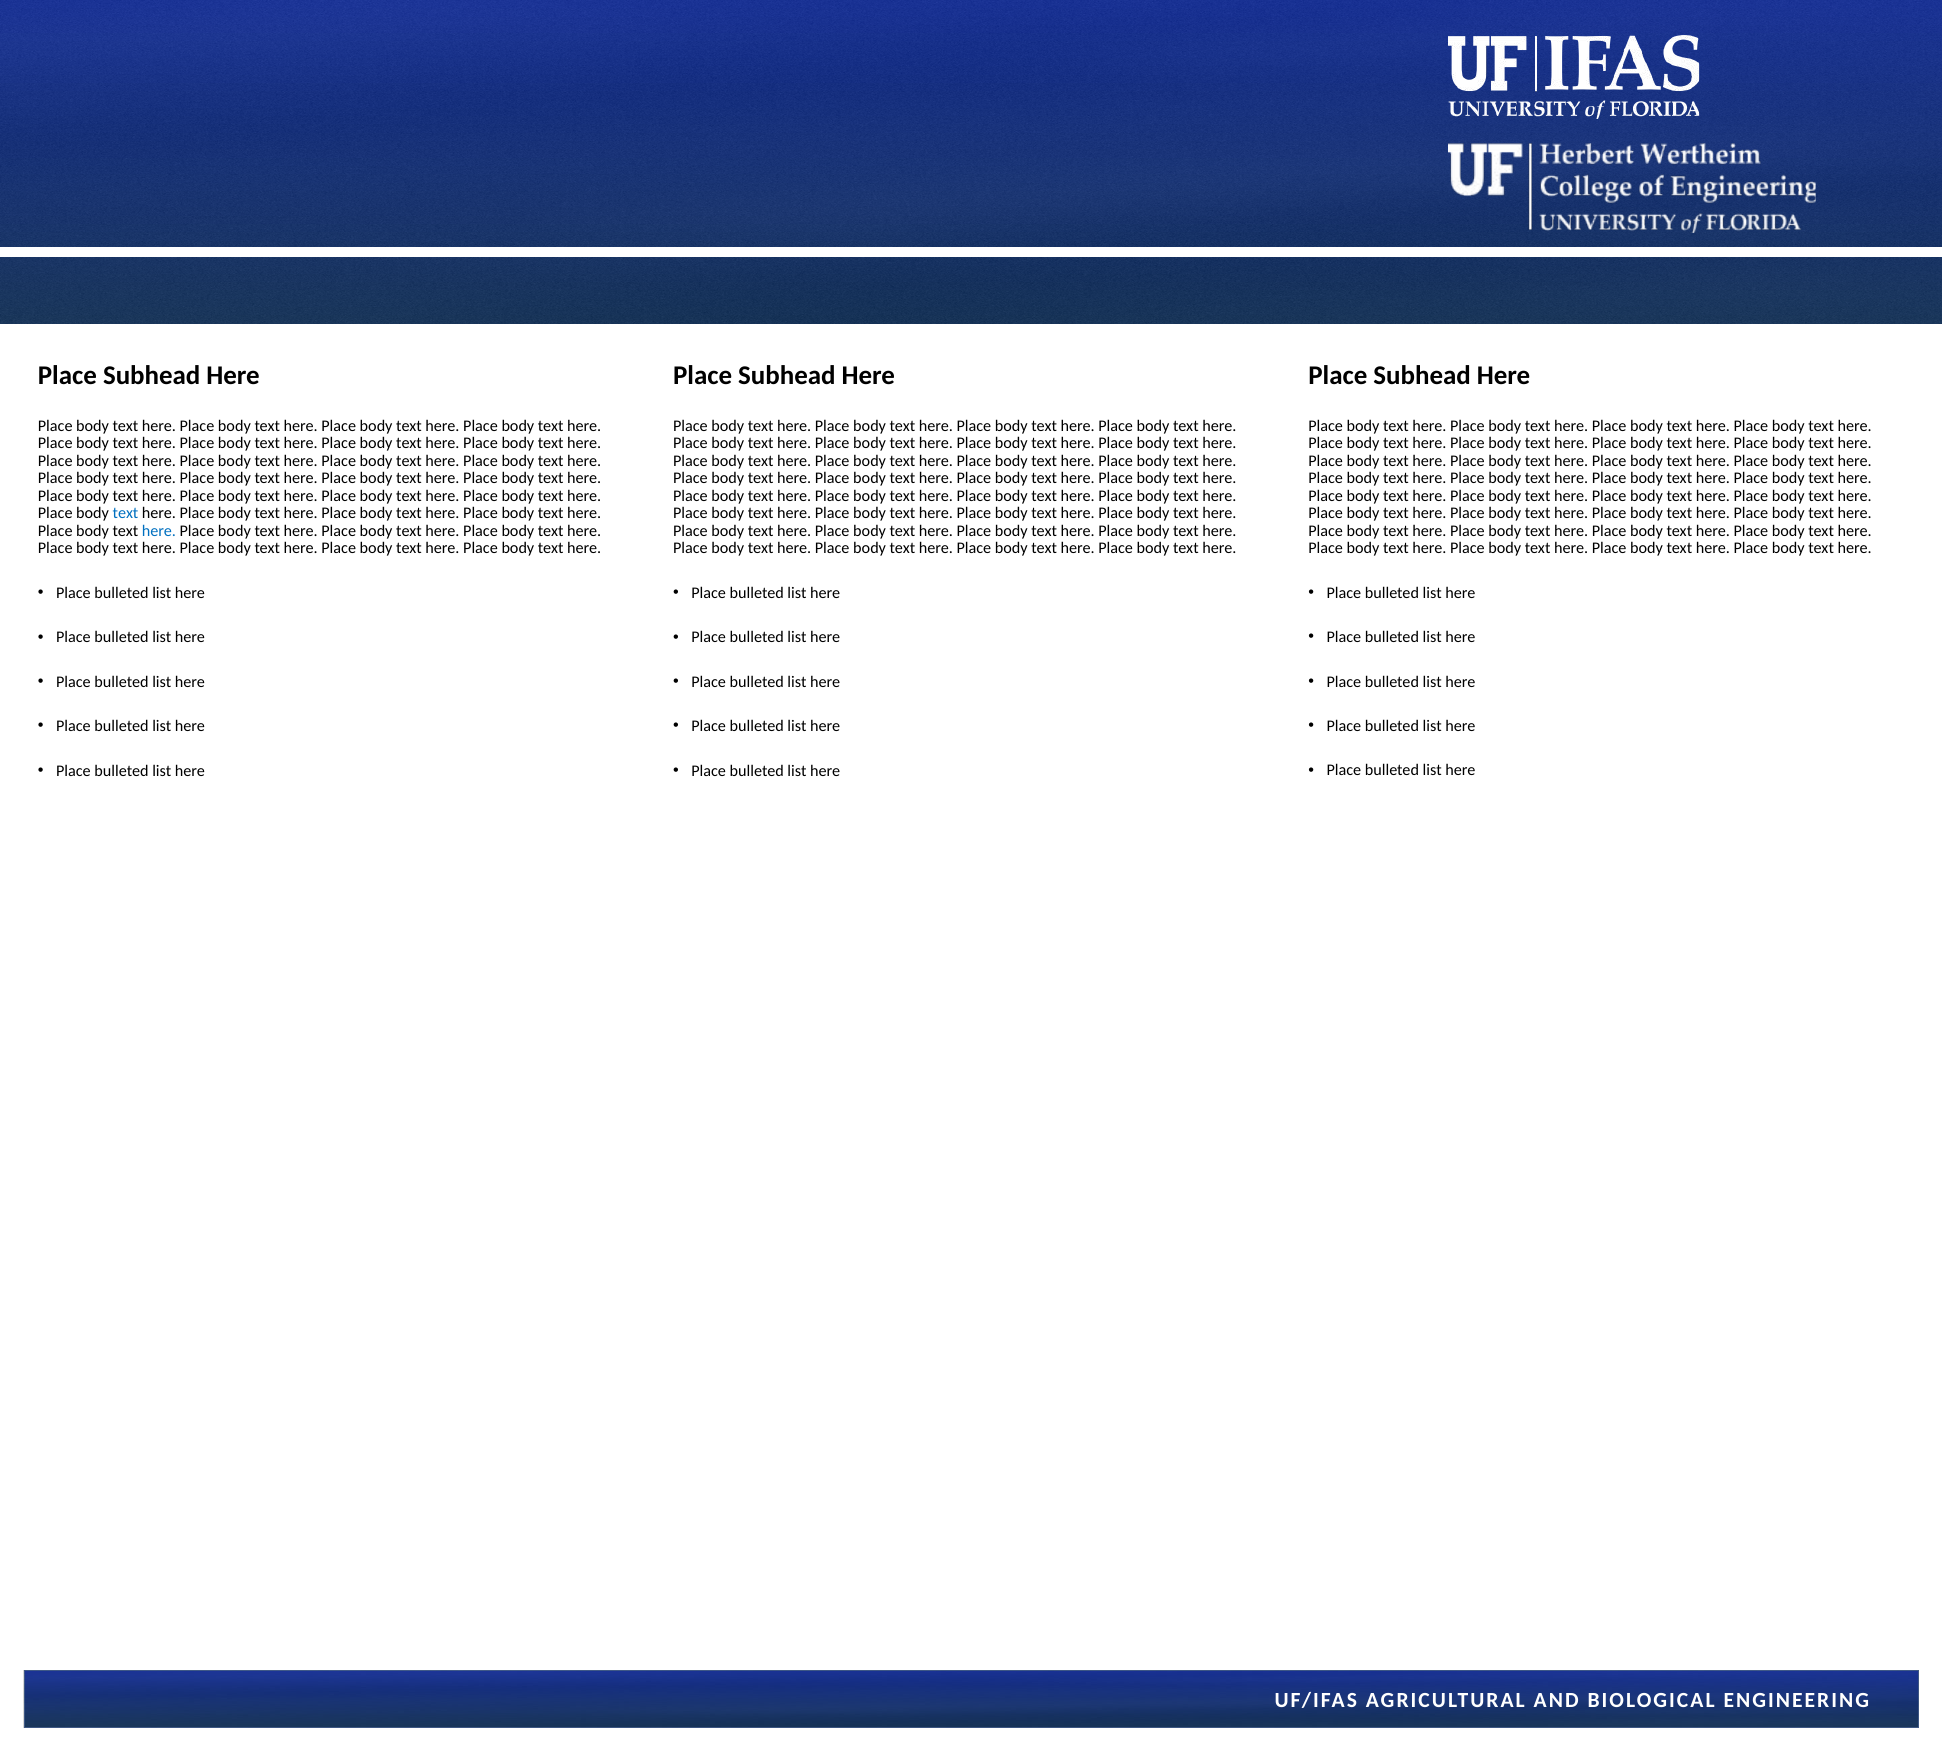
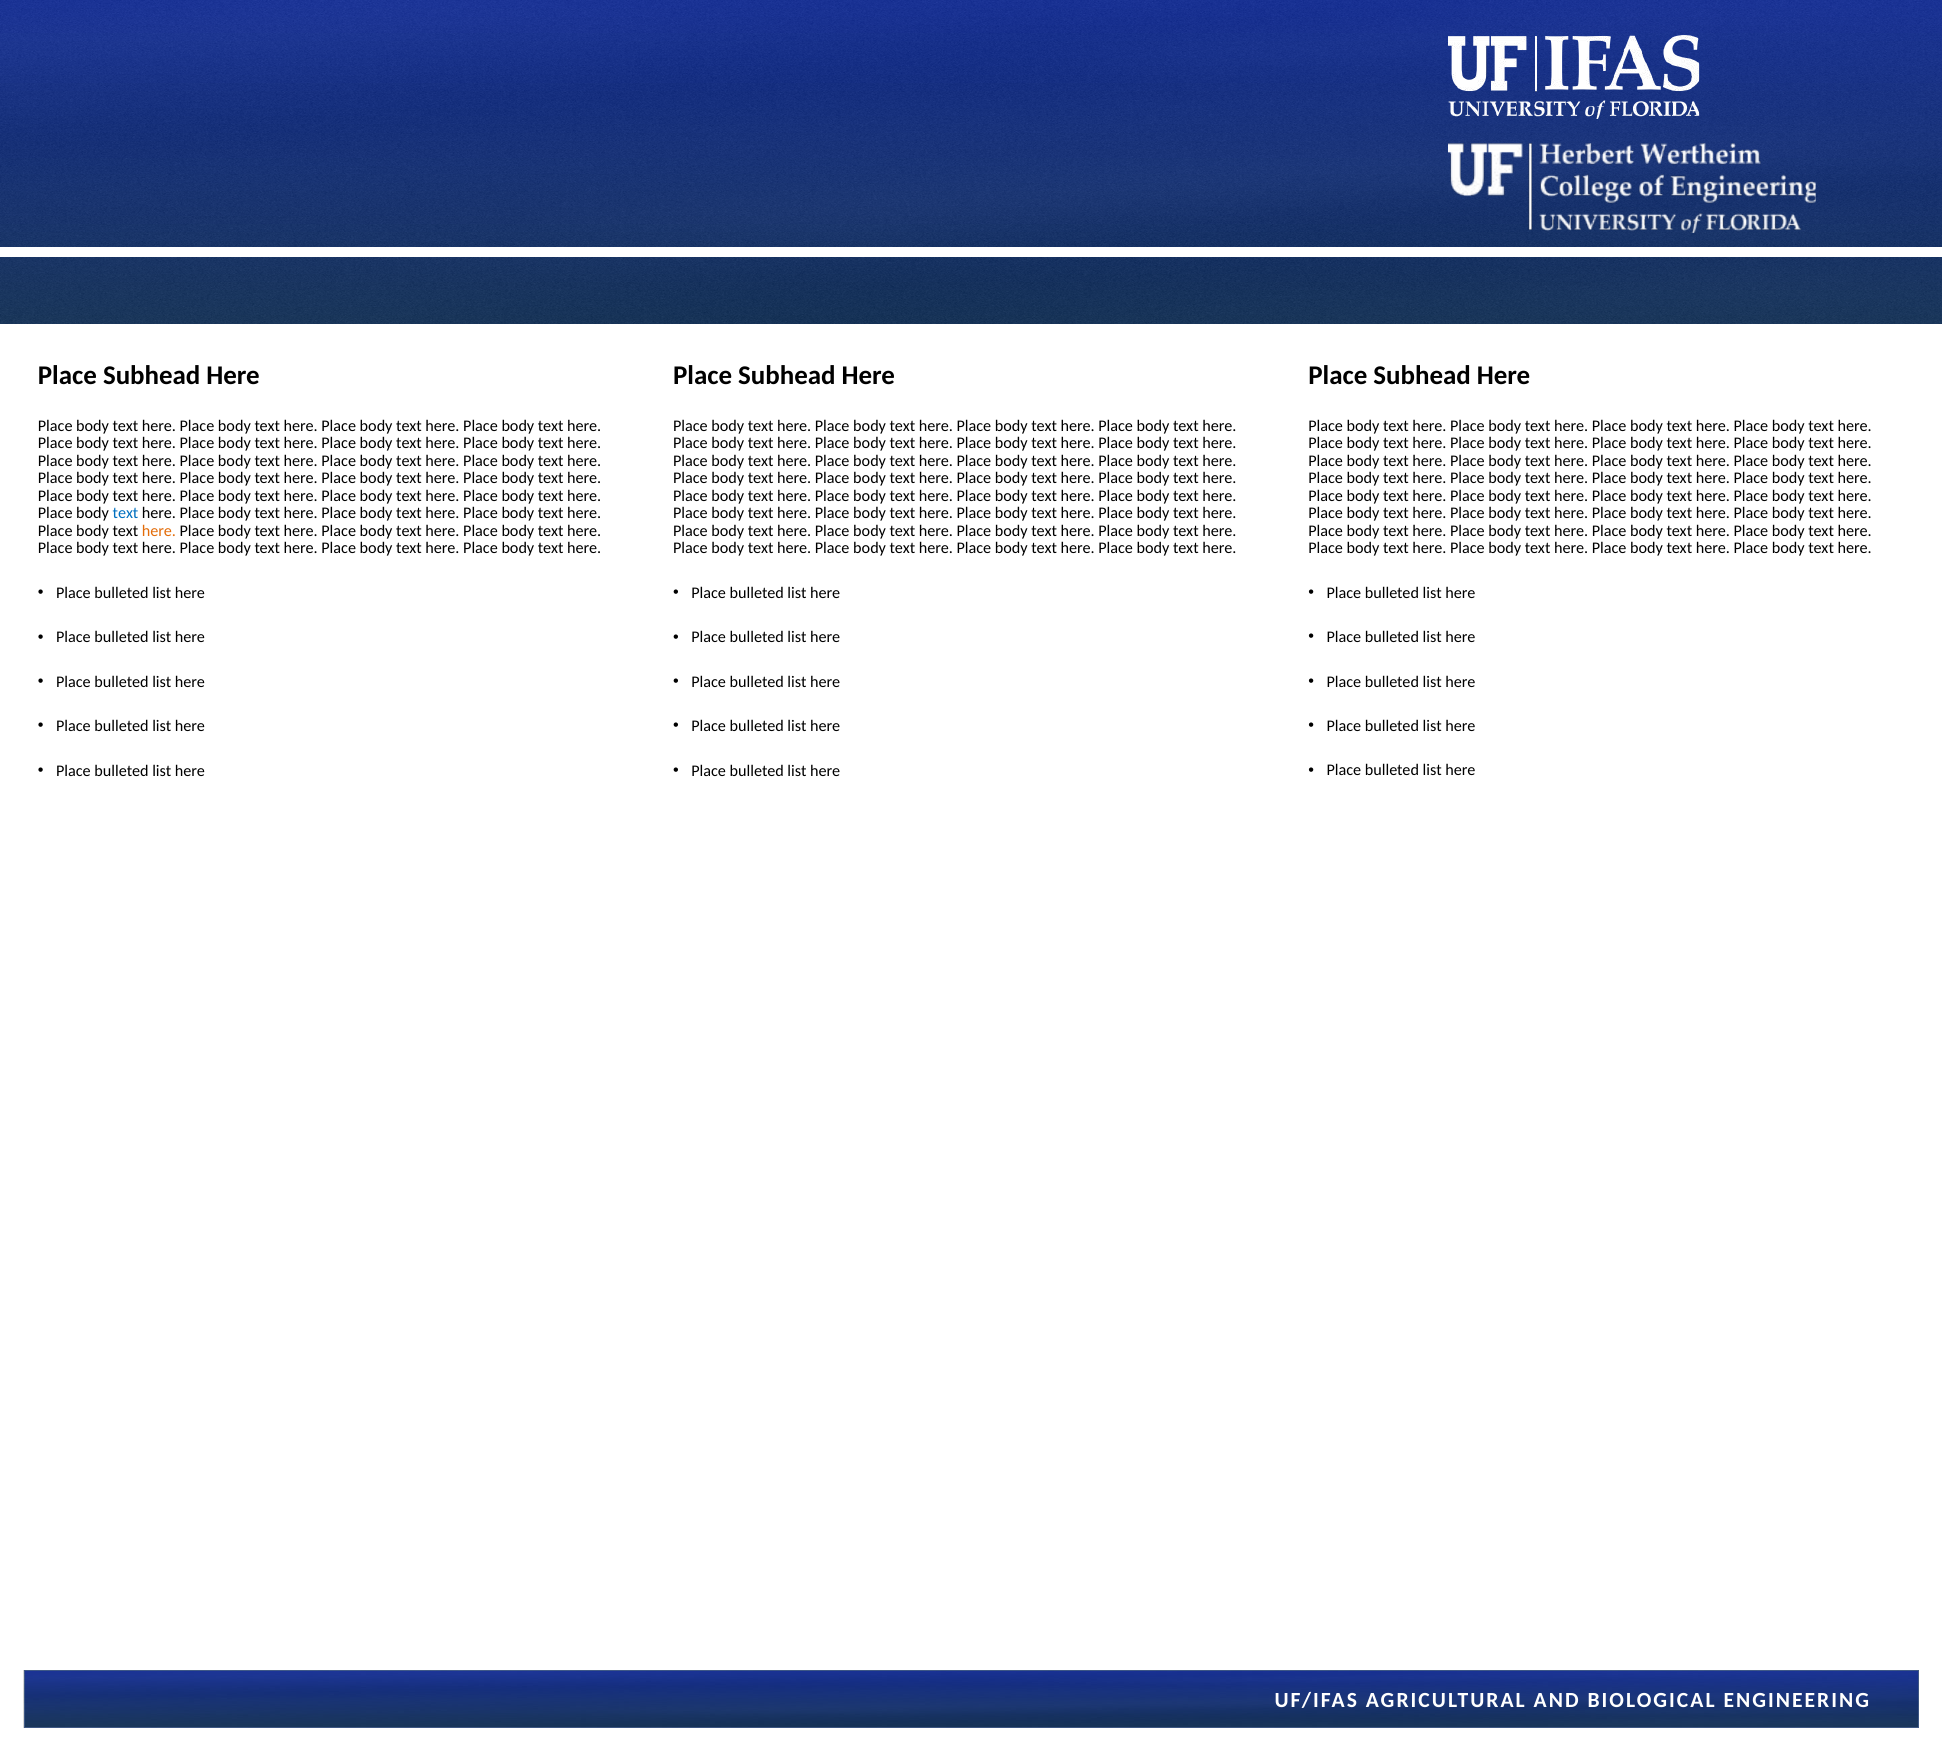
here at (159, 531) colour: blue -> orange
